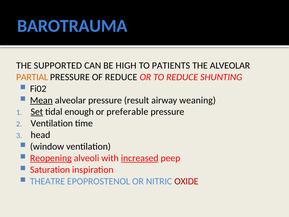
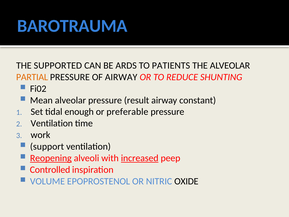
HIGH: HIGH -> ARDS
OF REDUCE: REDUCE -> AIRWAY
Mean underline: present -> none
weaning: weaning -> constant
Set underline: present -> none
head: head -> work
window: window -> support
Saturation: Saturation -> Controlled
THEATRE: THEATRE -> VOLUME
OXIDE colour: red -> black
